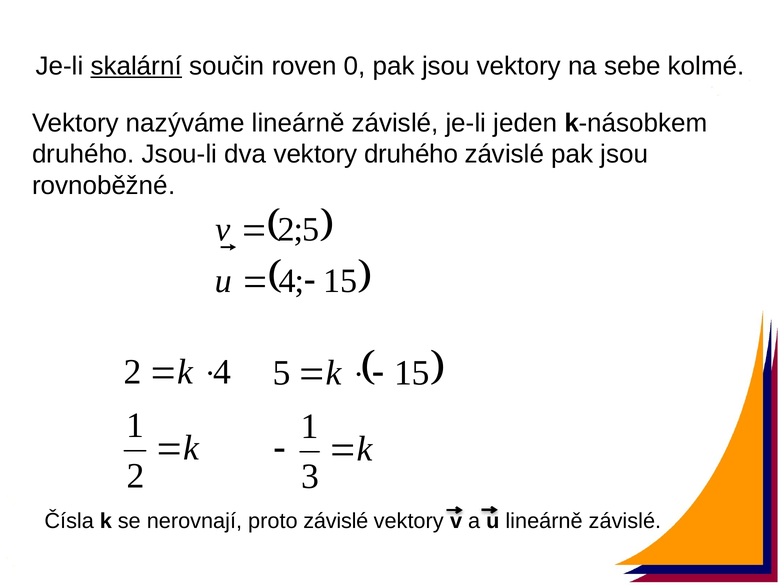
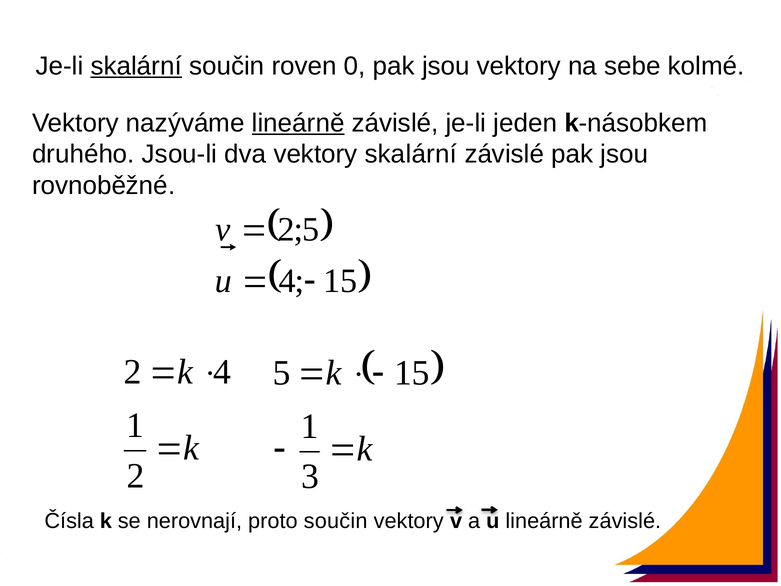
lineárně at (298, 123) underline: none -> present
vektory druhého: druhého -> skalární
proto závislé: závislé -> součin
